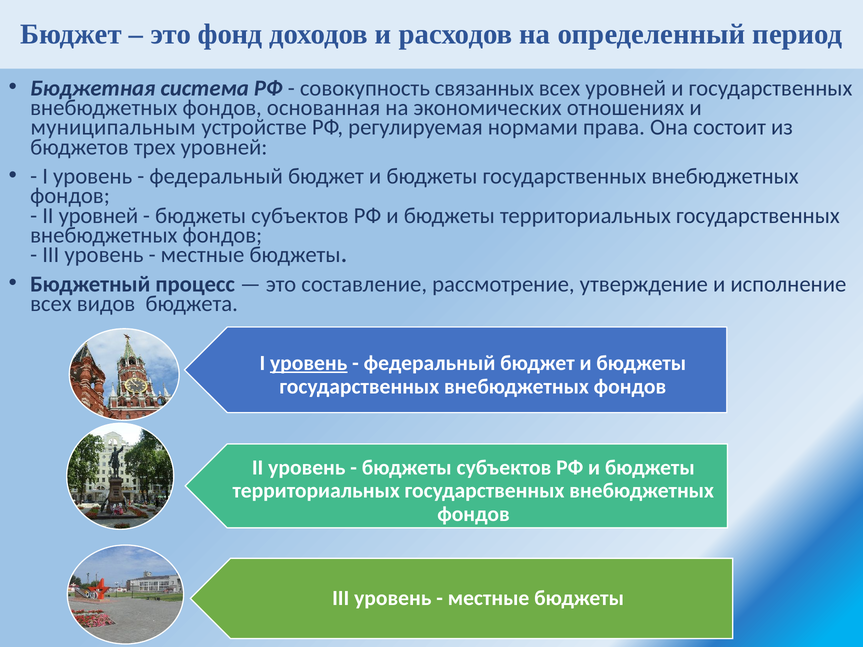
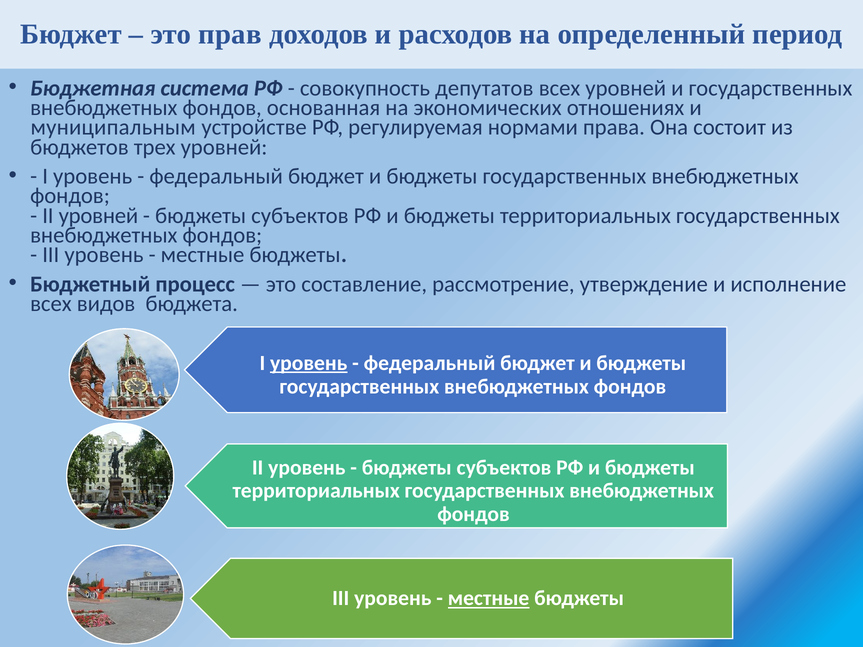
фонд: фонд -> прав
связанных: связанных -> депутатов
местные at (489, 599) underline: none -> present
